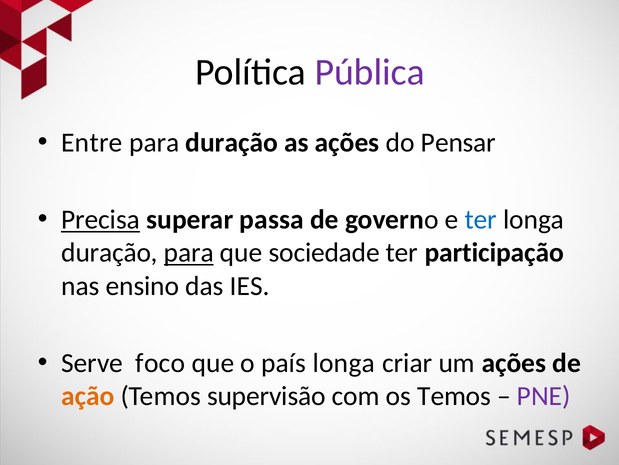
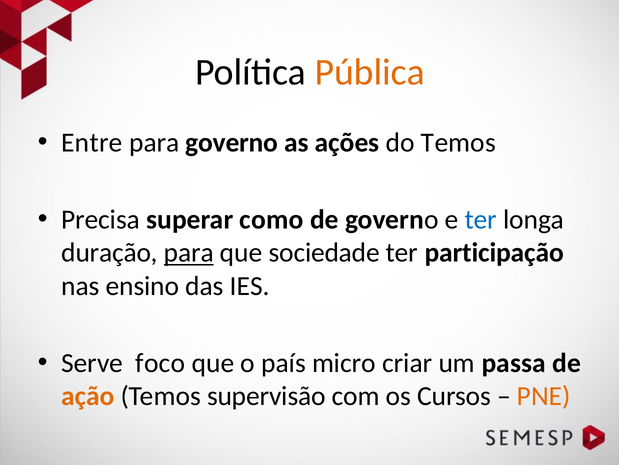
Pública colour: purple -> orange
para duração: duração -> governo
do Pensar: Pensar -> Temos
Precisa underline: present -> none
passa: passa -> como
país longa: longa -> micro
um ações: ações -> passa
os Temos: Temos -> Cursos
PNE colour: purple -> orange
